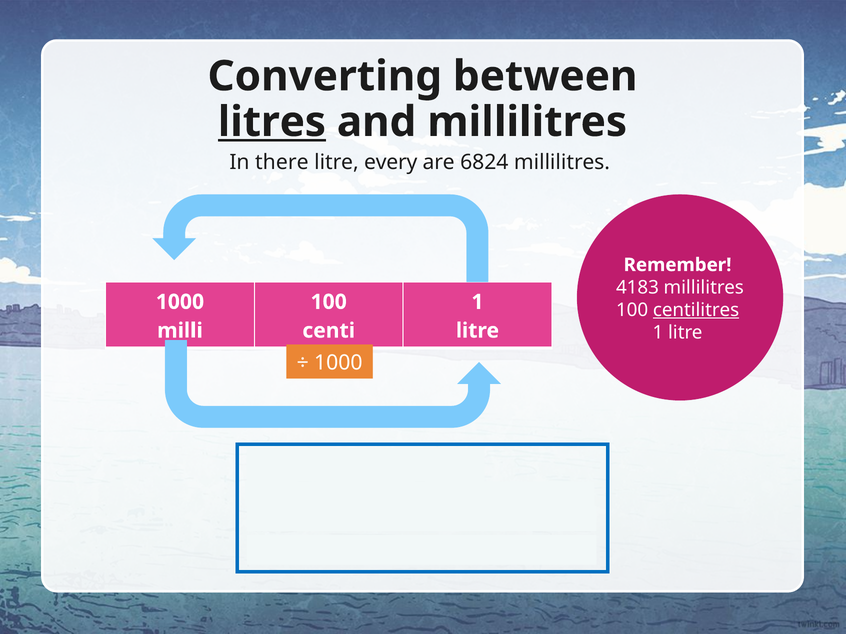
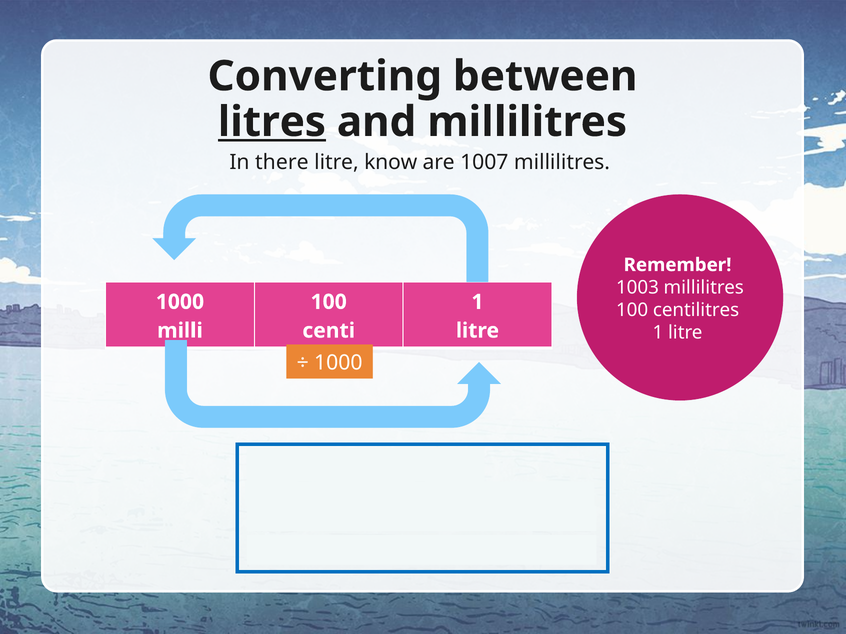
every: every -> know
6824: 6824 -> 1007
4183: 4183 -> 1003
centilitres underline: present -> none
